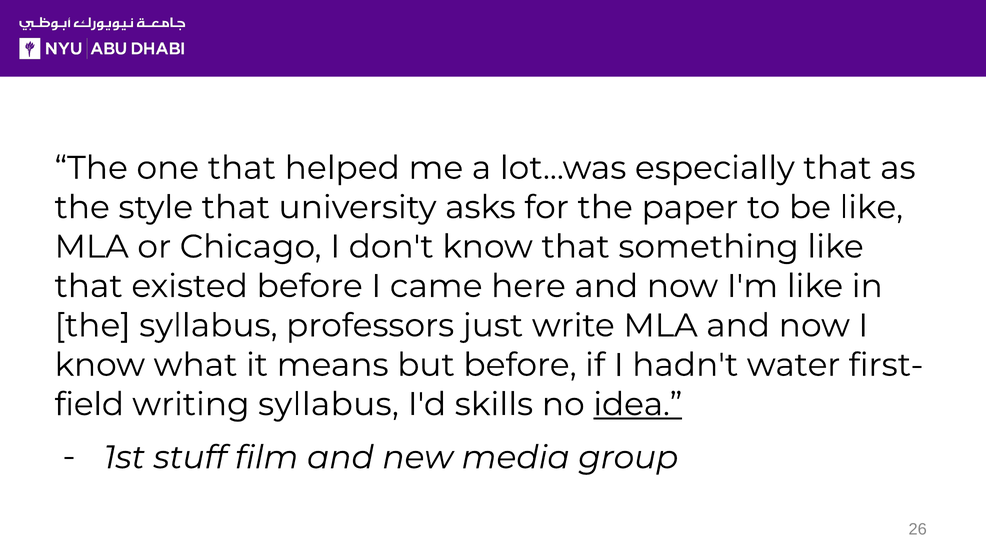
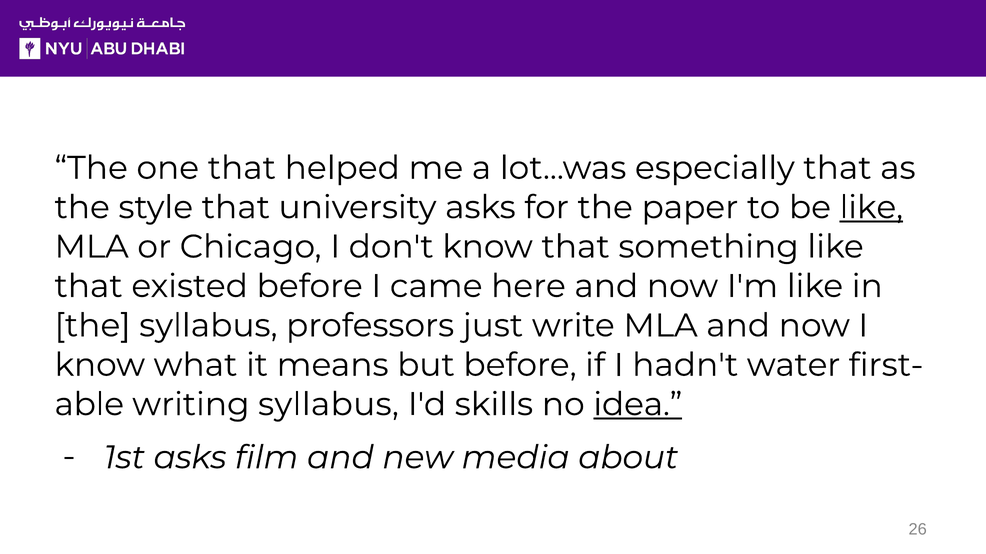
like at (871, 208) underline: none -> present
field: field -> able
1st stuff: stuff -> asks
group: group -> about
